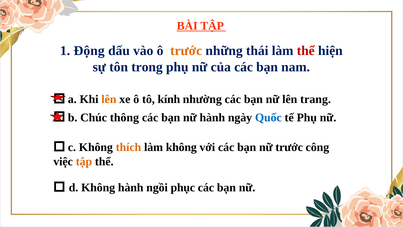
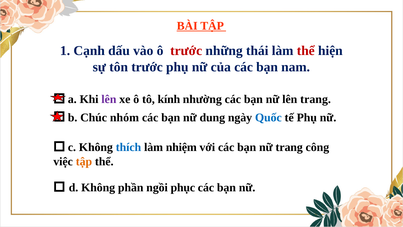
Động: Động -> Cạnh
trước at (186, 51) colour: orange -> red
tôn trong: trong -> trước
lên at (109, 99) colour: orange -> purple
thông: thông -> nhóm
nữ hành: hành -> dung
thích colour: orange -> blue
làm không: không -> nhiệm
nữ trước: trước -> trang
Không hành: hành -> phần
